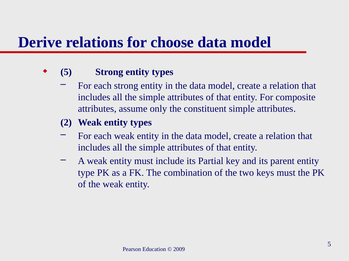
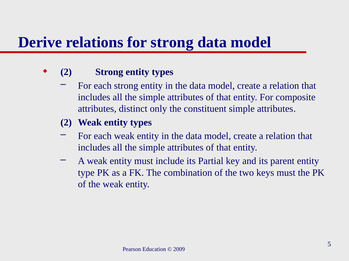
for choose: choose -> strong
5 at (66, 72): 5 -> 2
assume: assume -> distinct
